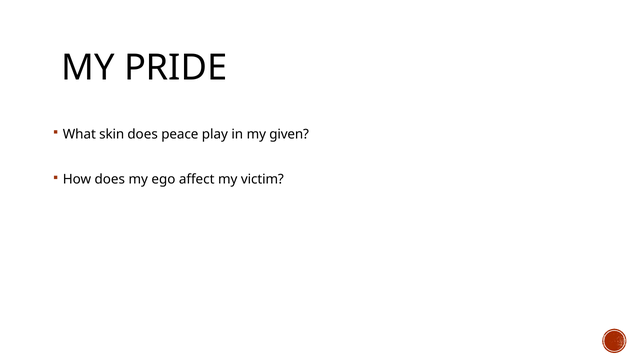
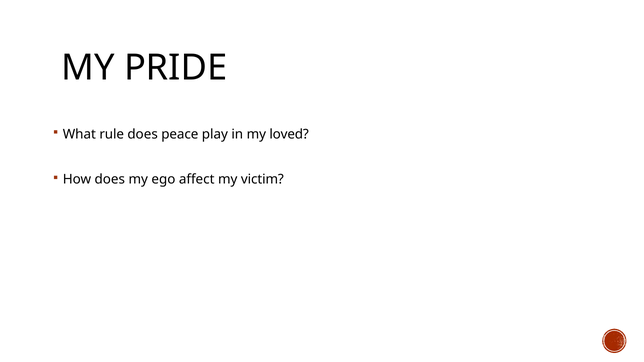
skin: skin -> rule
given: given -> loved
